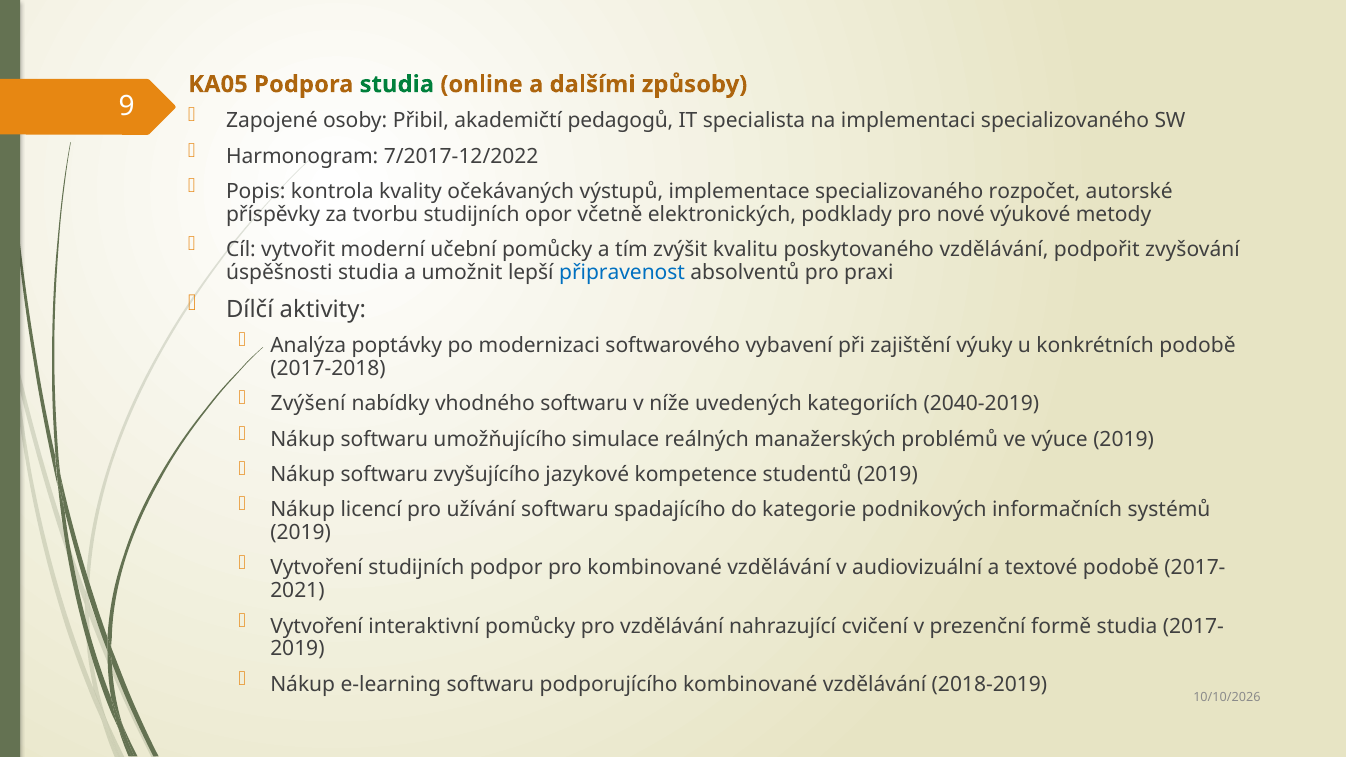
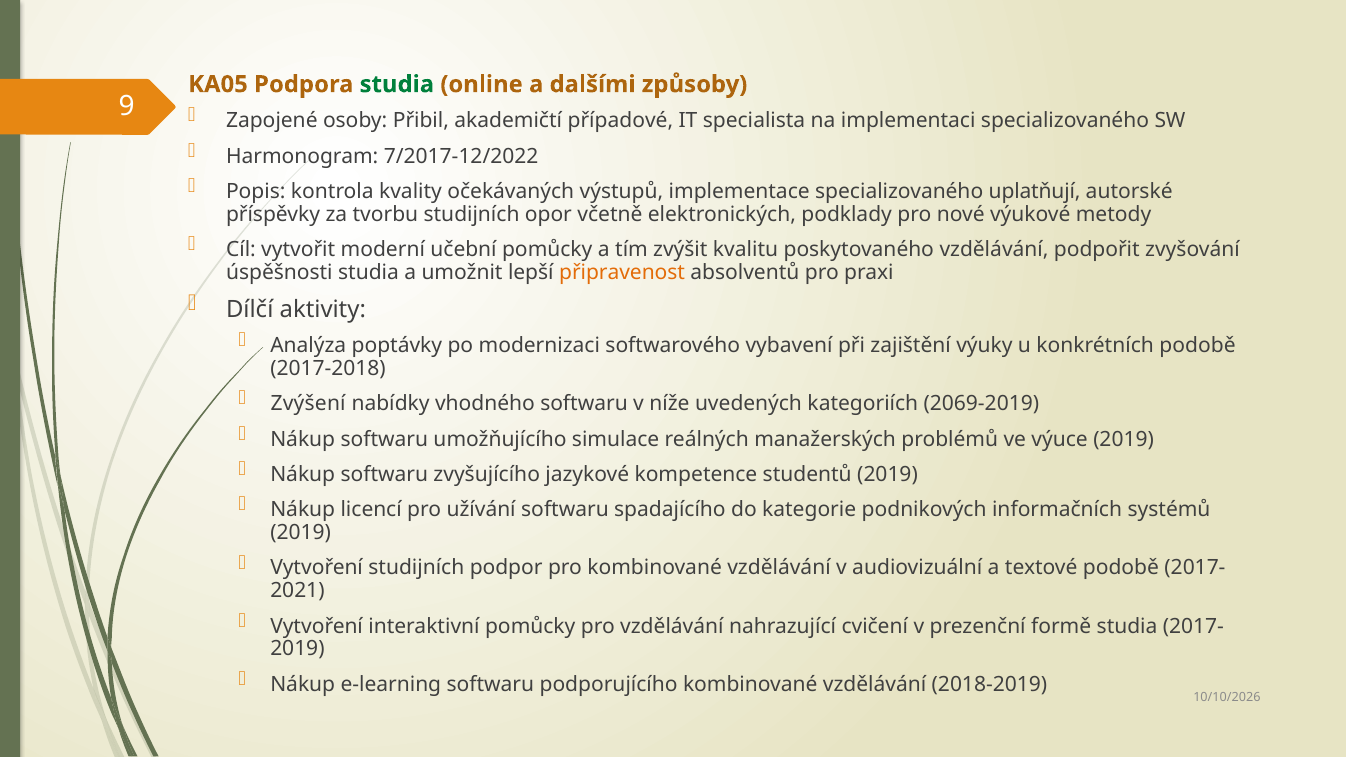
pedagogů: pedagogů -> případové
rozpočet: rozpočet -> uplatňují
připravenost colour: blue -> orange
2040-2019: 2040-2019 -> 2069-2019
